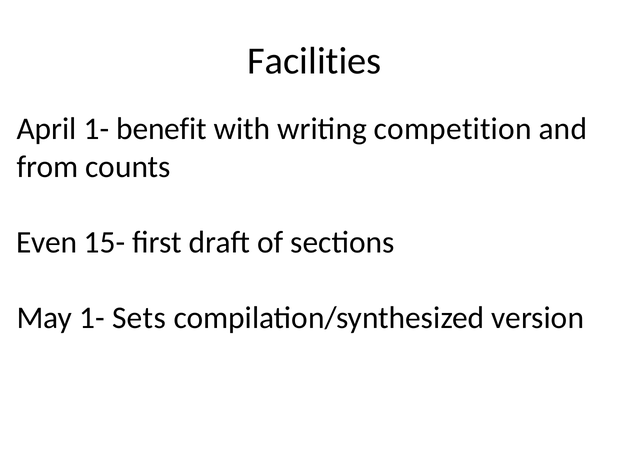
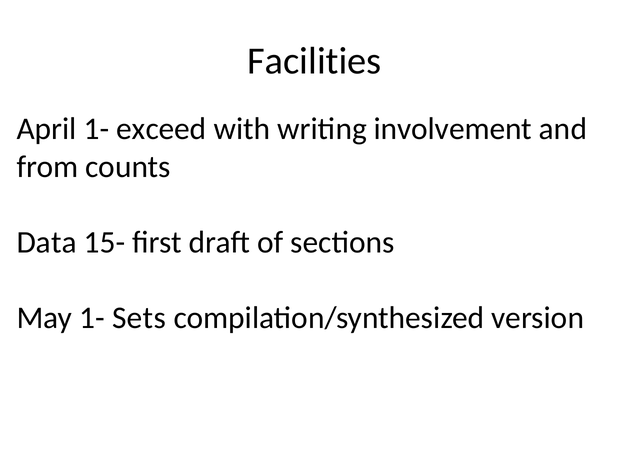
benefit: benefit -> exceed
competition: competition -> involvement
Even: Even -> Data
